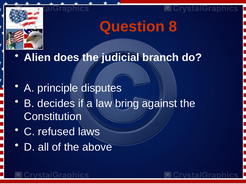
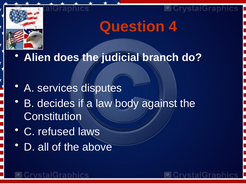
8: 8 -> 4
principle: principle -> services
bring: bring -> body
